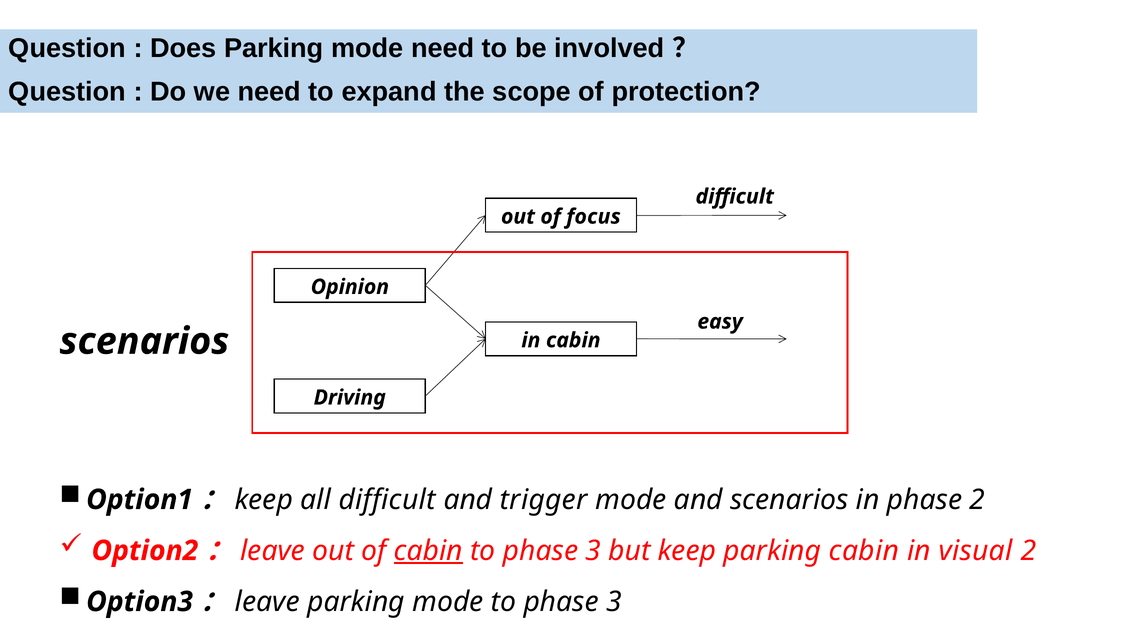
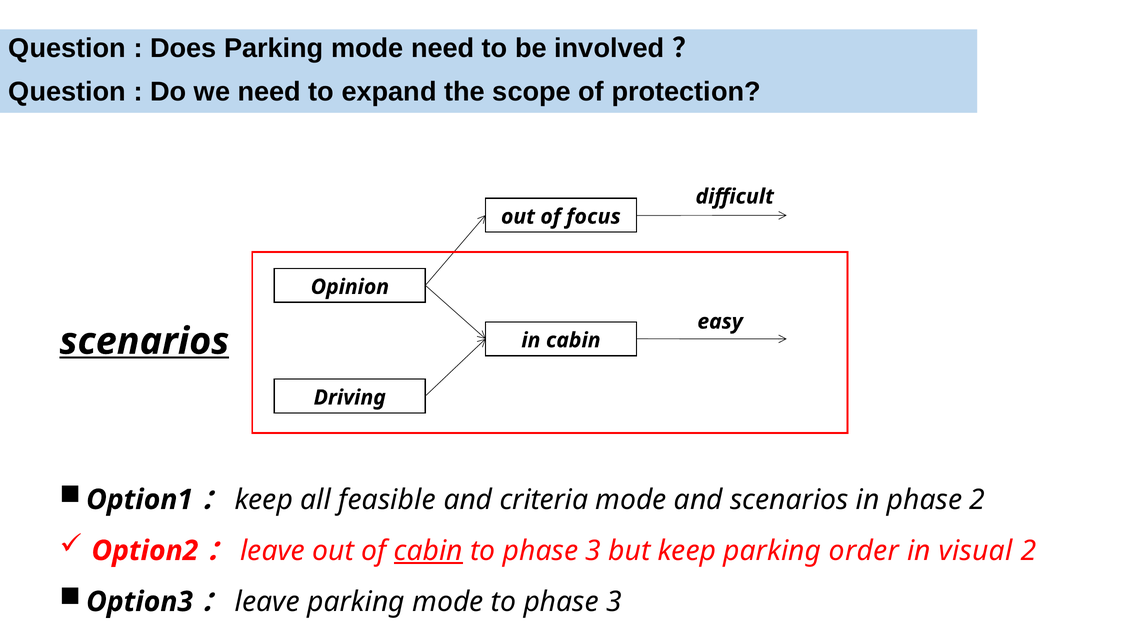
scenarios at (144, 341) underline: none -> present
all difficult: difficult -> feasible
trigger: trigger -> criteria
parking cabin: cabin -> order
